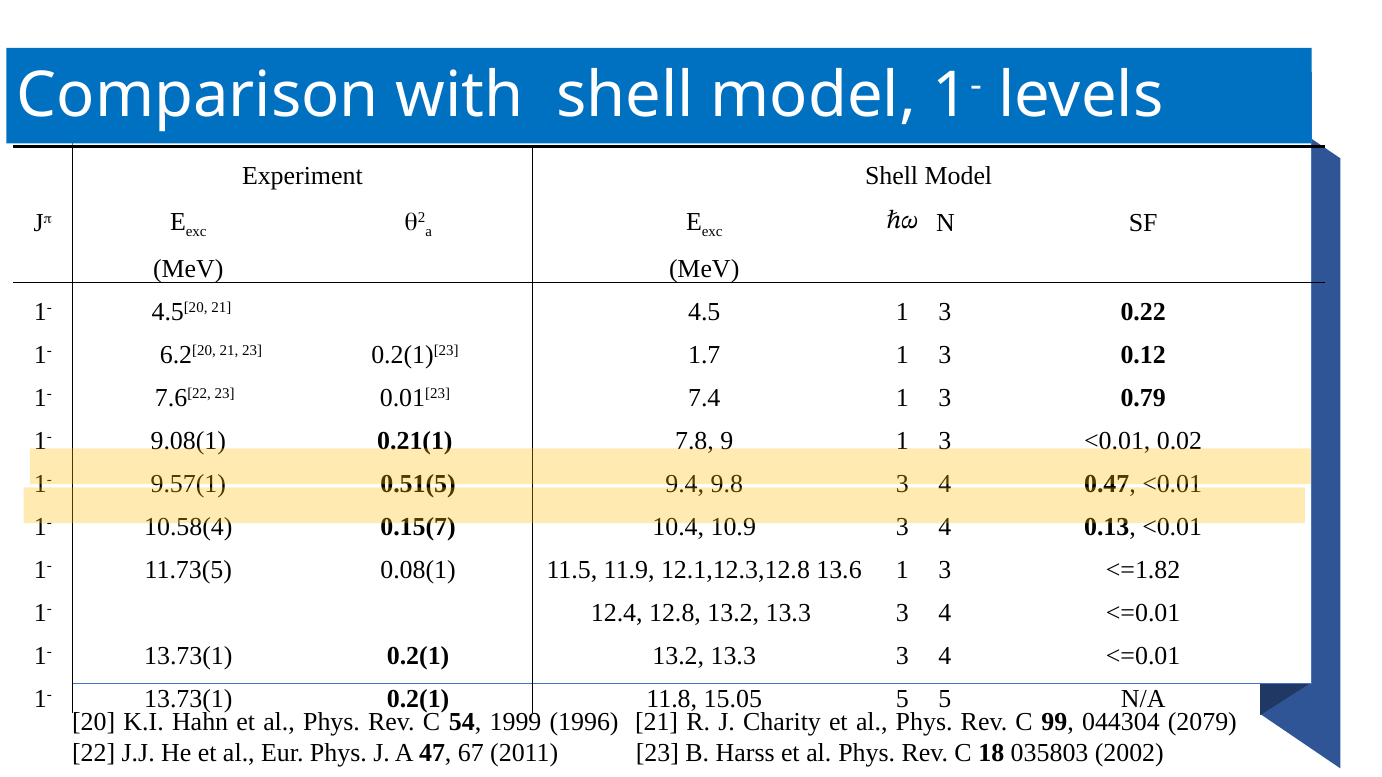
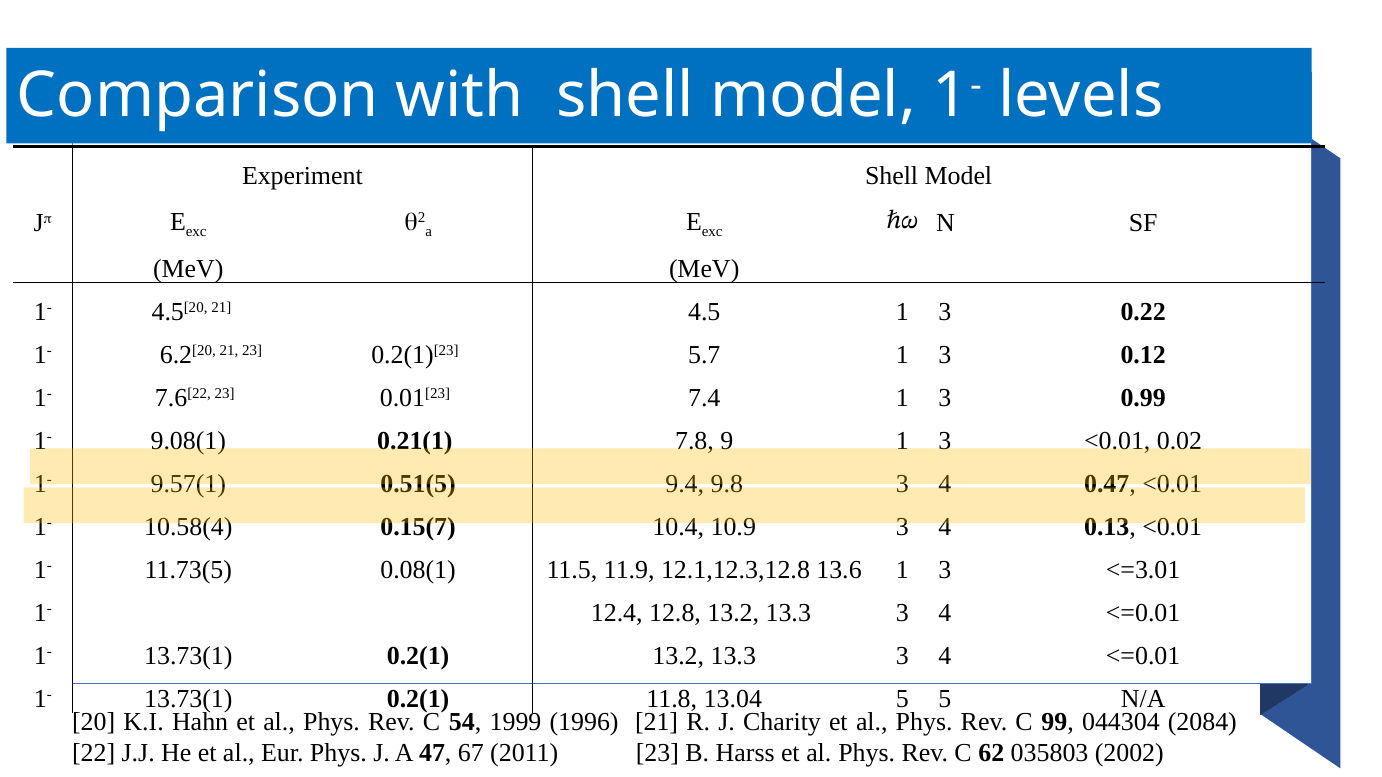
1.7: 1.7 -> 5.7
0.79: 0.79 -> 0.99
<=1.82: <=1.82 -> <=3.01
15.05: 15.05 -> 13.04
2079: 2079 -> 2084
18: 18 -> 62
